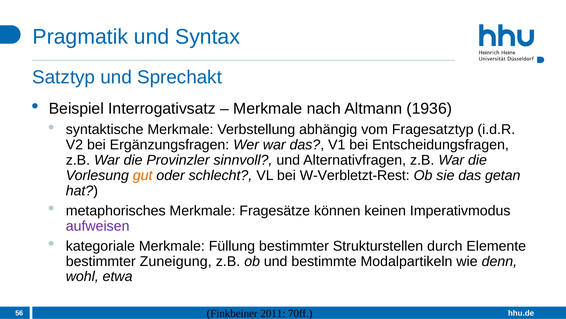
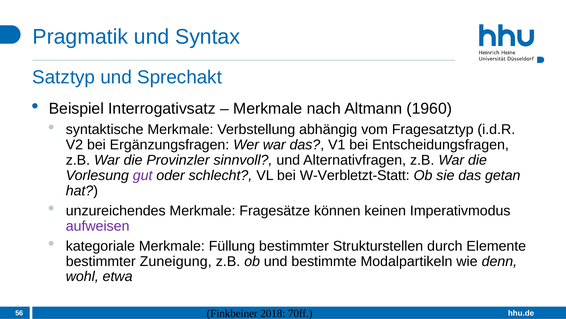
1936: 1936 -> 1960
gut colour: orange -> purple
W-Verbletzt-Rest: W-Verbletzt-Rest -> W-Verbletzt-Statt
metaphorisches: metaphorisches -> unzureichendes
2011: 2011 -> 2018
